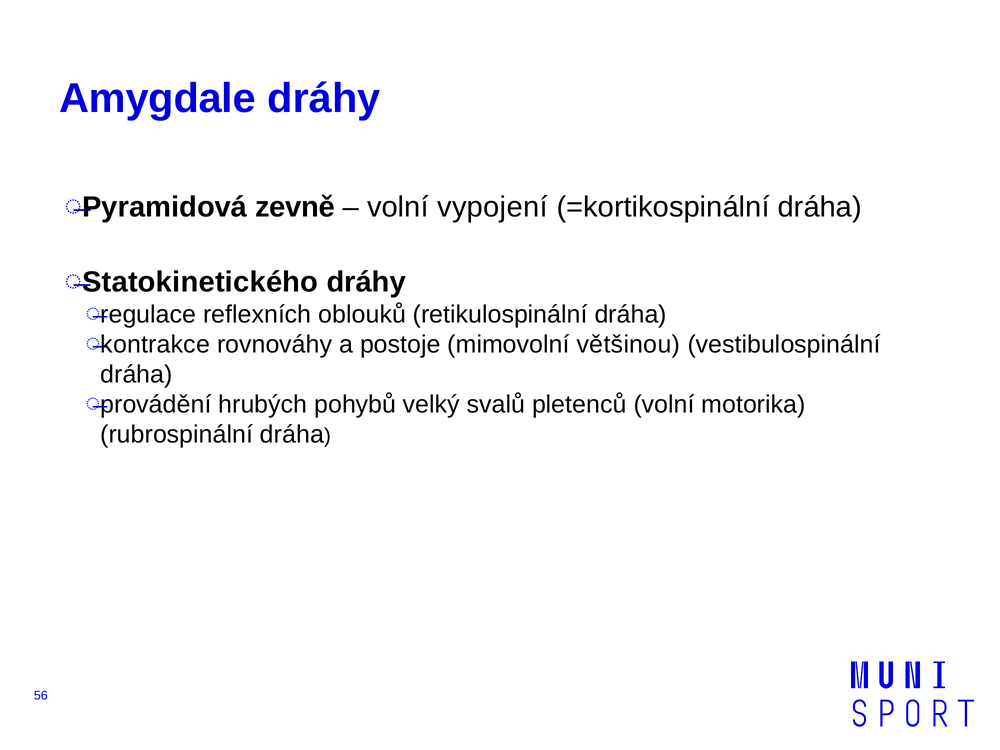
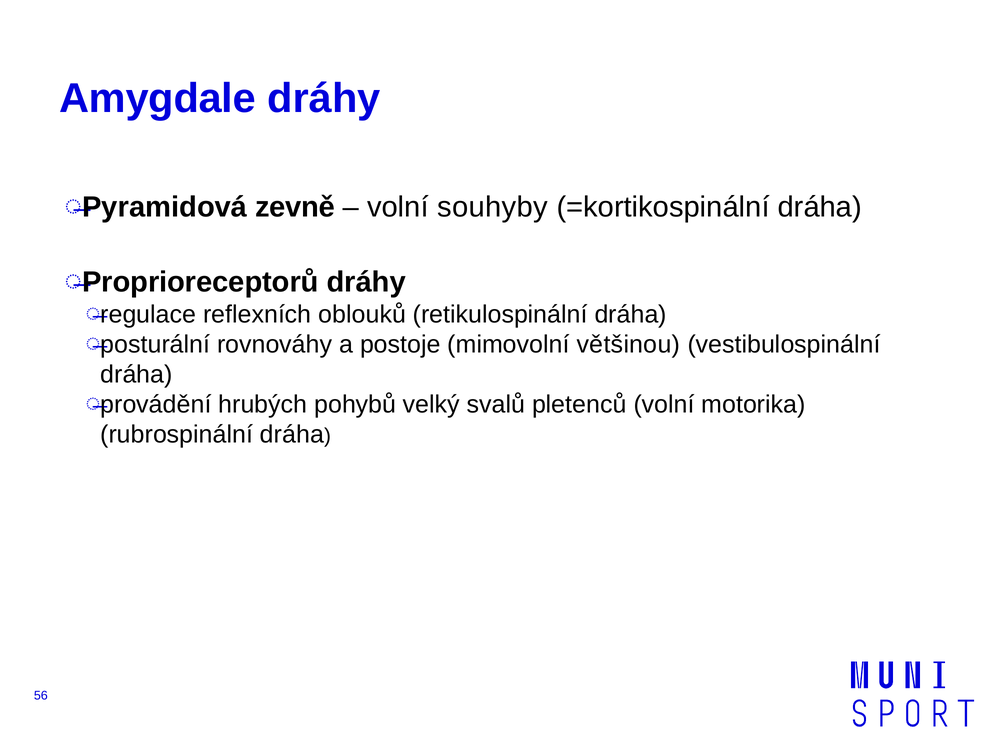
vypojení: vypojení -> souhyby
Statokinetického: Statokinetického -> Proprioreceptorů
kontrakce: kontrakce -> posturální
